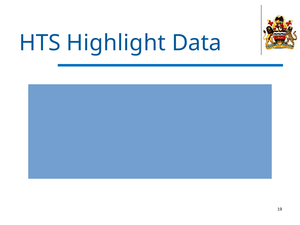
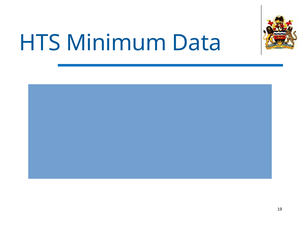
Highlight: Highlight -> Minimum
